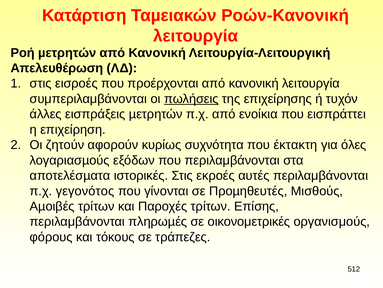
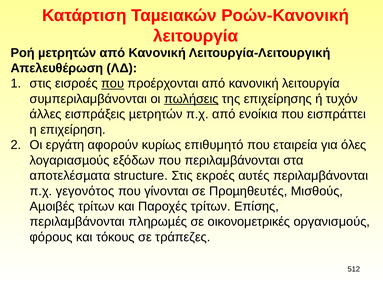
που at (113, 83) underline: none -> present
ζητούν: ζητούν -> εργάτη
συχνότητα: συχνότητα -> επιθυμητό
έκτακτη: έκτακτη -> εταιρεία
ιστορικές: ιστορικές -> structure
